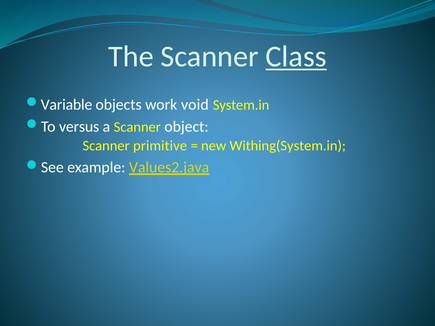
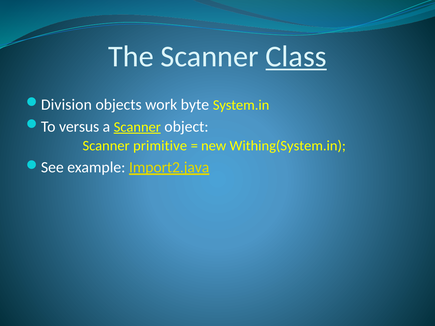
Variable: Variable -> Division
void: void -> byte
Scanner at (137, 127) underline: none -> present
Values2.java: Values2.java -> Import2.java
